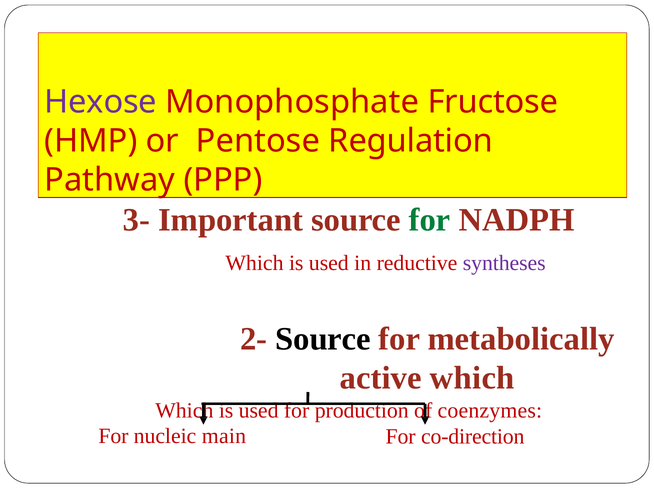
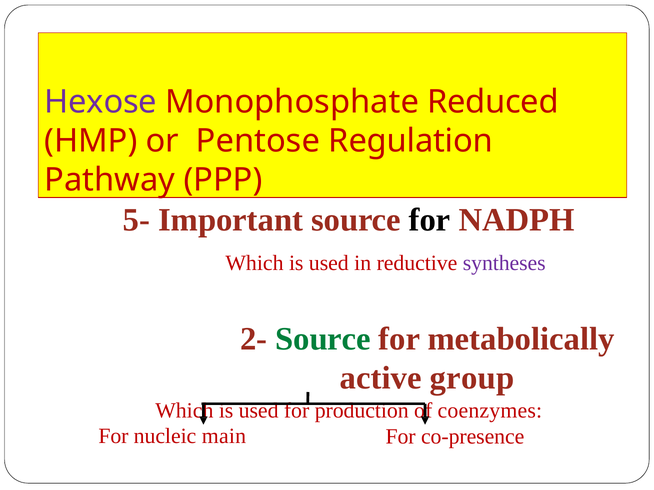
Fructose: Fructose -> Reduced
3-: 3- -> 5-
for at (430, 220) colour: green -> black
Source at (323, 339) colour: black -> green
active which: which -> group
co-direction: co-direction -> co-presence
